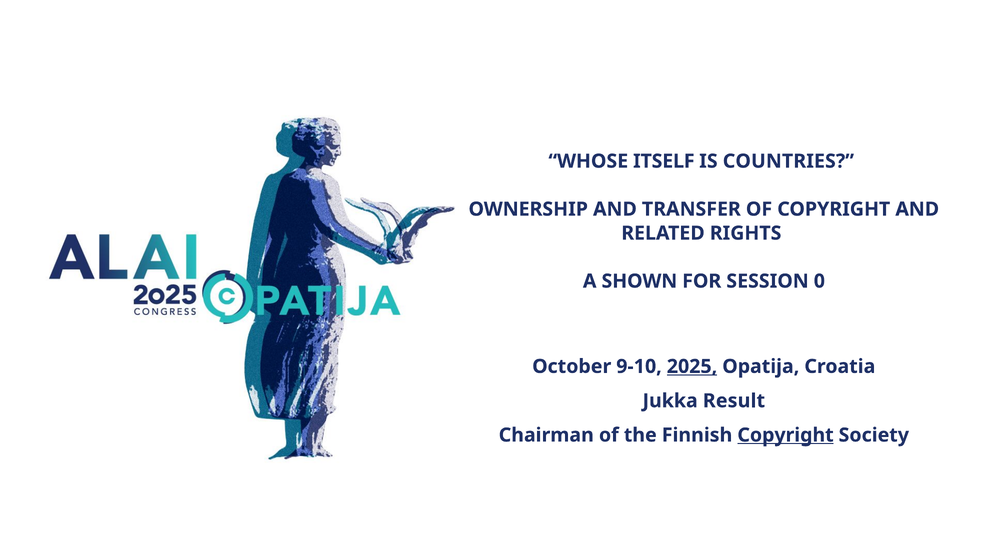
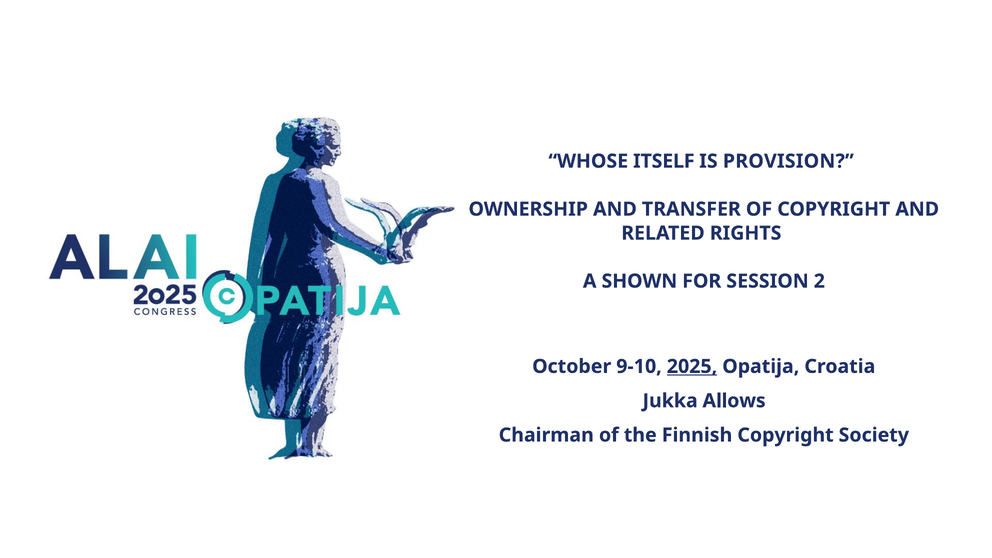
COUNTRIES: COUNTRIES -> PROVISION
0: 0 -> 2
Result: Result -> Allows
Copyright at (785, 435) underline: present -> none
